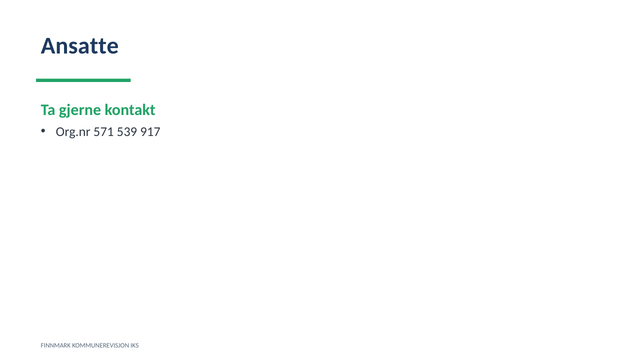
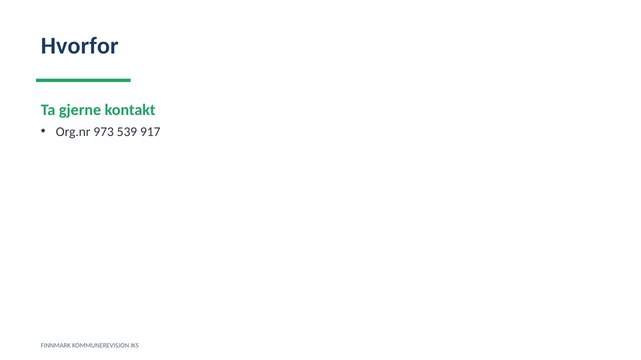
Ansatte: Ansatte -> Hvorfor
571: 571 -> 973
